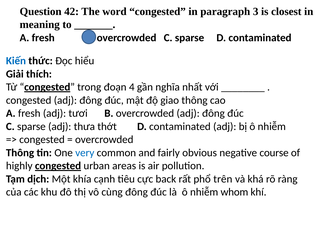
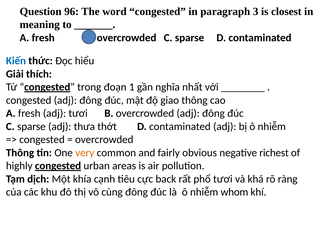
42: 42 -> 96
4: 4 -> 1
very colour: blue -> orange
course: course -> richest
phổ trên: trên -> tươi
